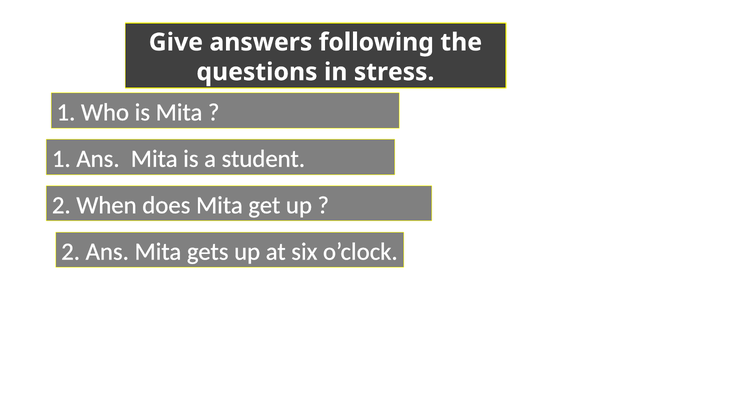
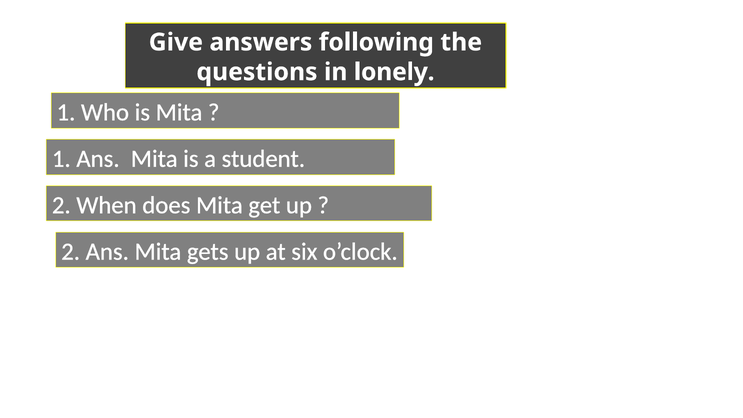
stress: stress -> lonely
